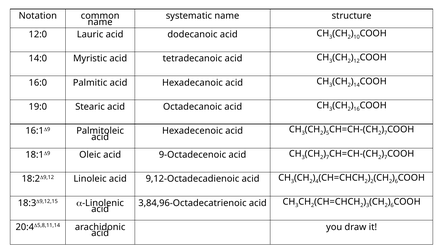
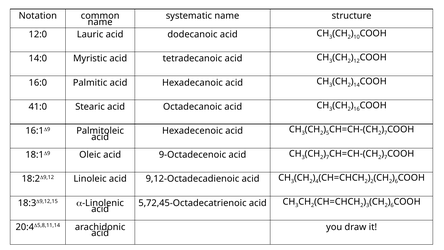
19:0: 19:0 -> 41:0
3,84,96-Octadecatrienoic: 3,84,96-Octadecatrienoic -> 5,72,45-Octadecatrienoic
